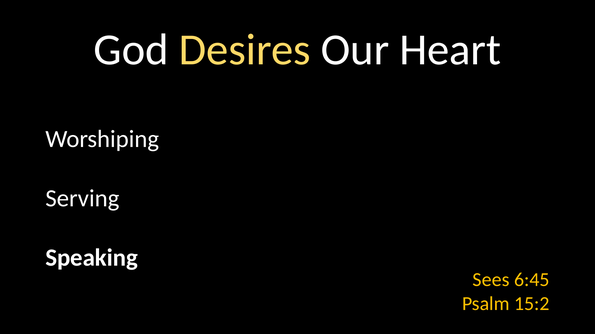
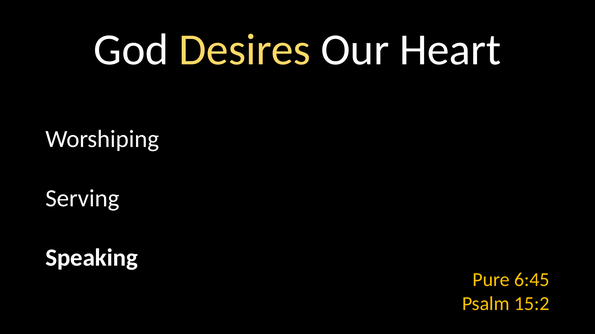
Sees: Sees -> Pure
